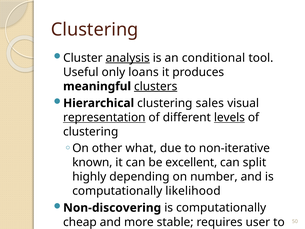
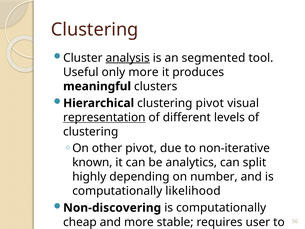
conditional: conditional -> segmented
only loans: loans -> more
clusters underline: present -> none
clustering sales: sales -> pivot
levels underline: present -> none
other what: what -> pivot
excellent: excellent -> analytics
